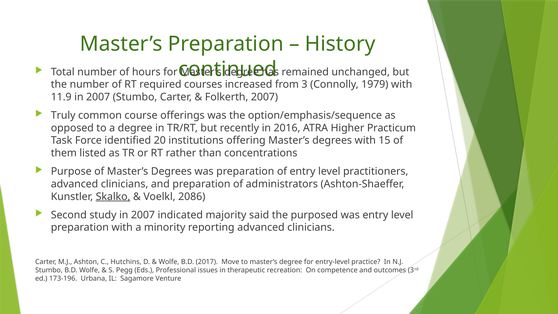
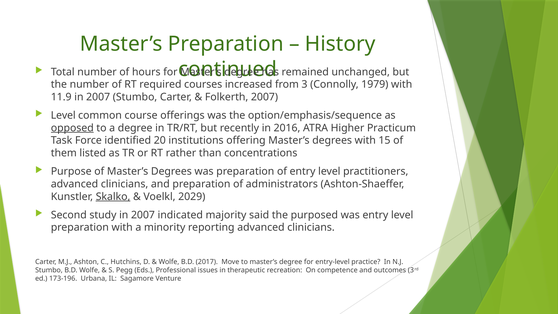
Truly at (63, 115): Truly -> Level
opposed underline: none -> present
2086: 2086 -> 2029
